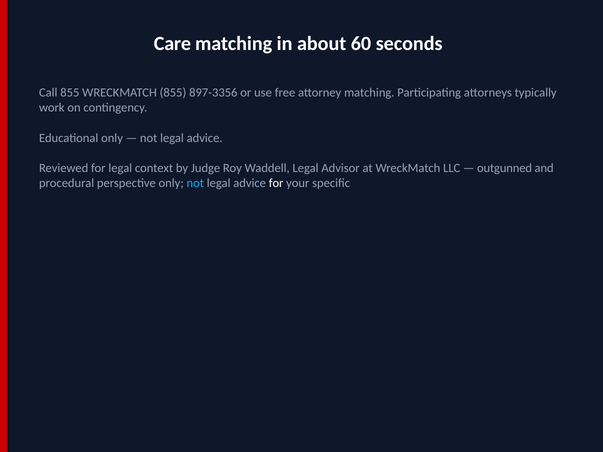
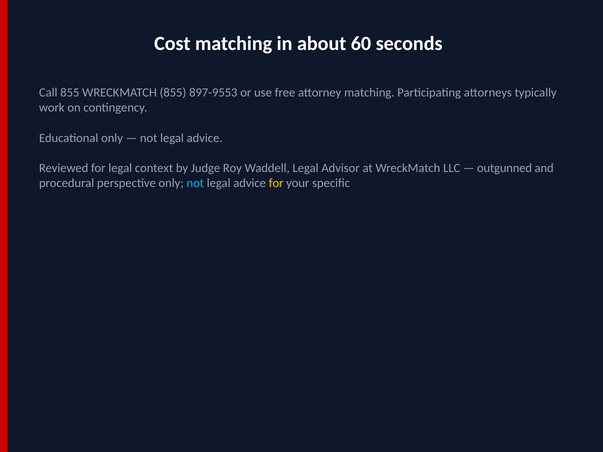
Care: Care -> Cost
897-3356: 897-3356 -> 897-9553
for at (276, 183) colour: white -> yellow
